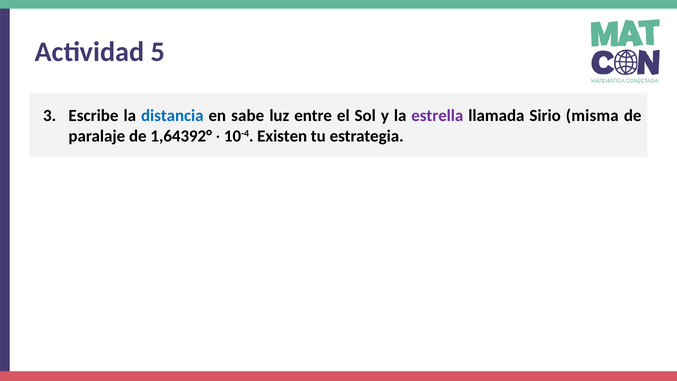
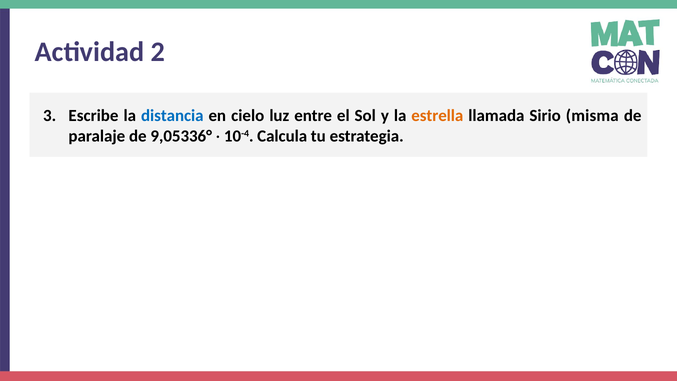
5: 5 -> 2
sabe: sabe -> cielo
estrella colour: purple -> orange
1,64392°: 1,64392° -> 9,05336°
Existen: Existen -> Calcula
